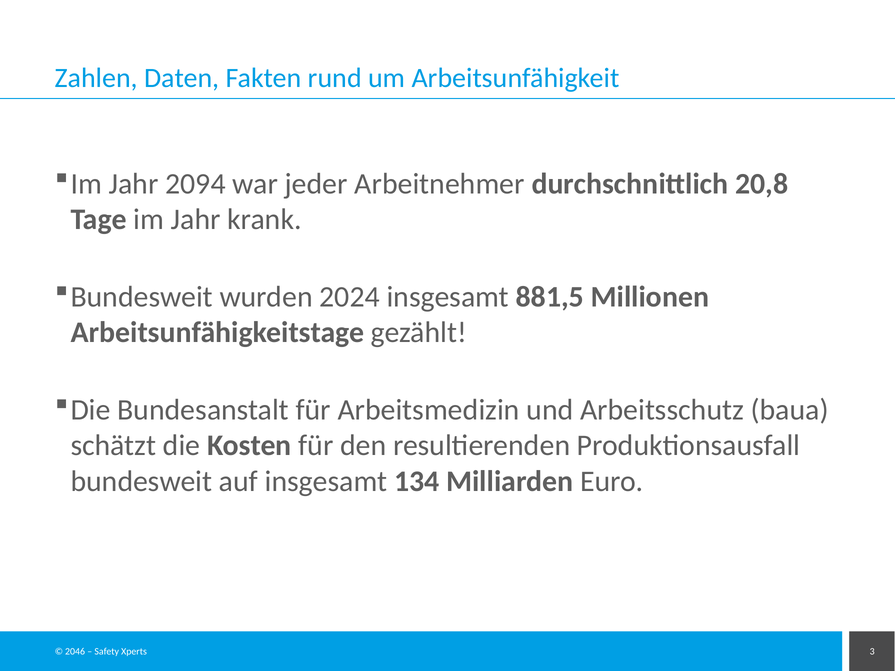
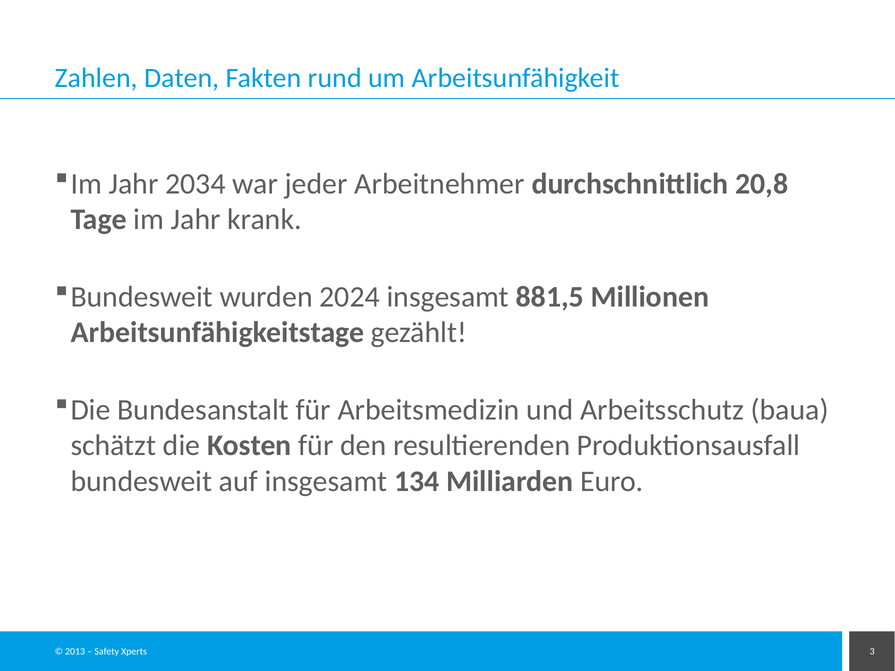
2094: 2094 -> 2034
2046: 2046 -> 2013
